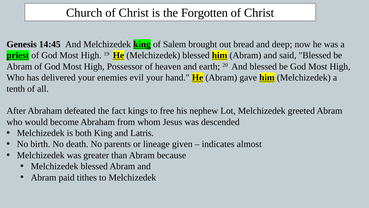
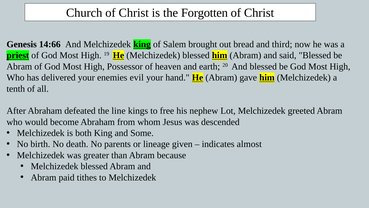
14:45: 14:45 -> 14:66
deep: deep -> third
fact: fact -> line
Latris: Latris -> Some
